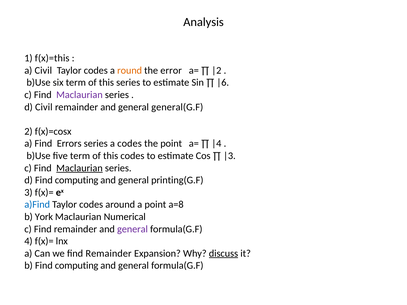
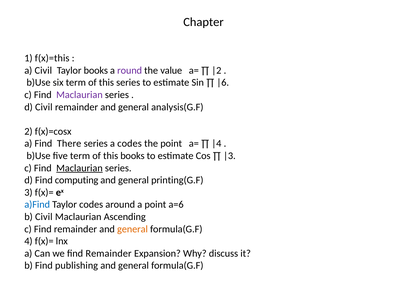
Analysis: Analysis -> Chapter
codes at (96, 70): codes -> books
round colour: orange -> purple
error: error -> value
general(G.F: general(G.F -> analysis(G.F
Errors: Errors -> There
this codes: codes -> books
a=8: a=8 -> a=6
b York: York -> Civil
Numerical: Numerical -> Ascending
general at (133, 229) colour: purple -> orange
discuss underline: present -> none
b Find computing: computing -> publishing
